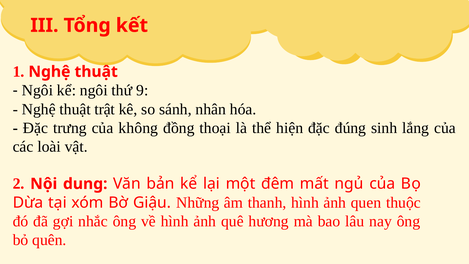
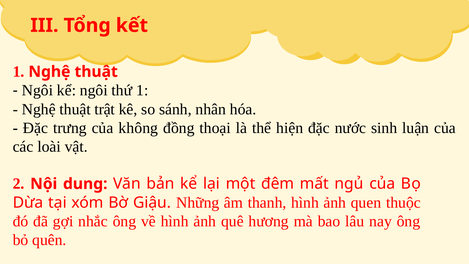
thứ 9: 9 -> 1
đúng: đúng -> nước
lắng: lắng -> luận
